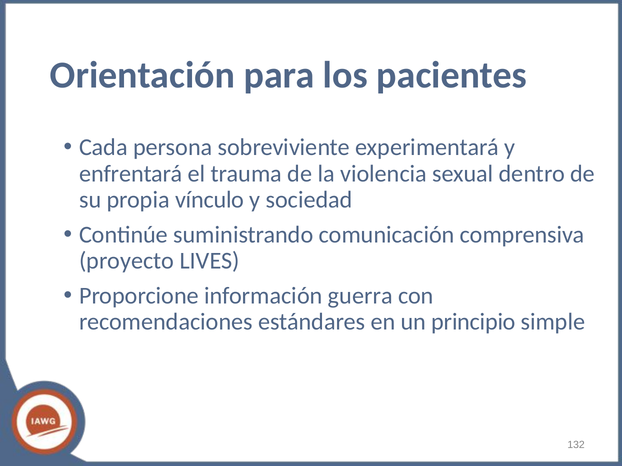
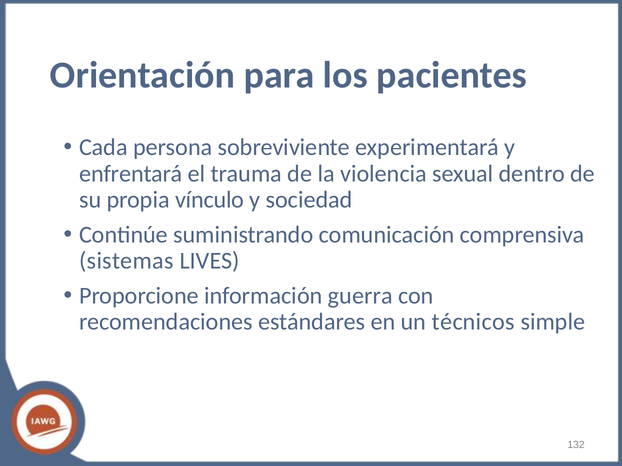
proyecto: proyecto -> sistemas
principio: principio -> técnicos
